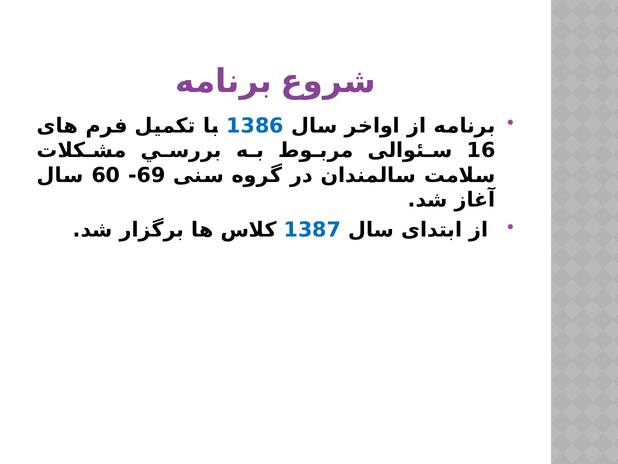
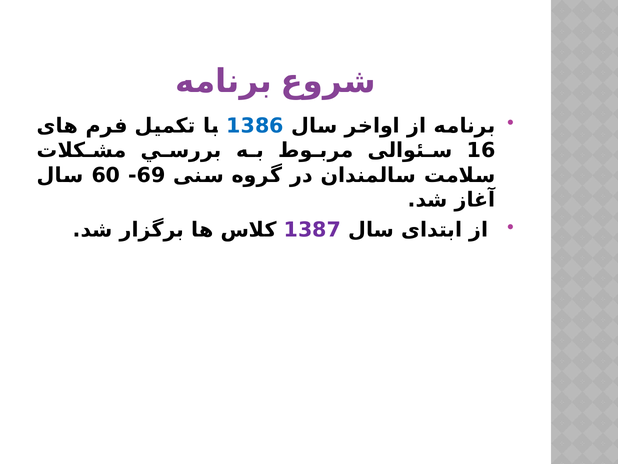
1387 colour: blue -> purple
